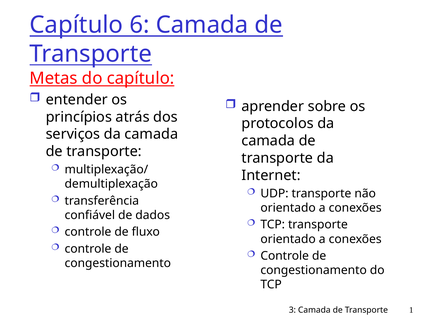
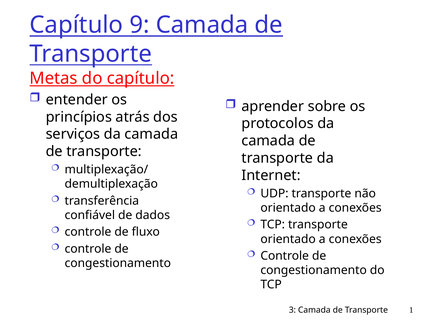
6: 6 -> 9
